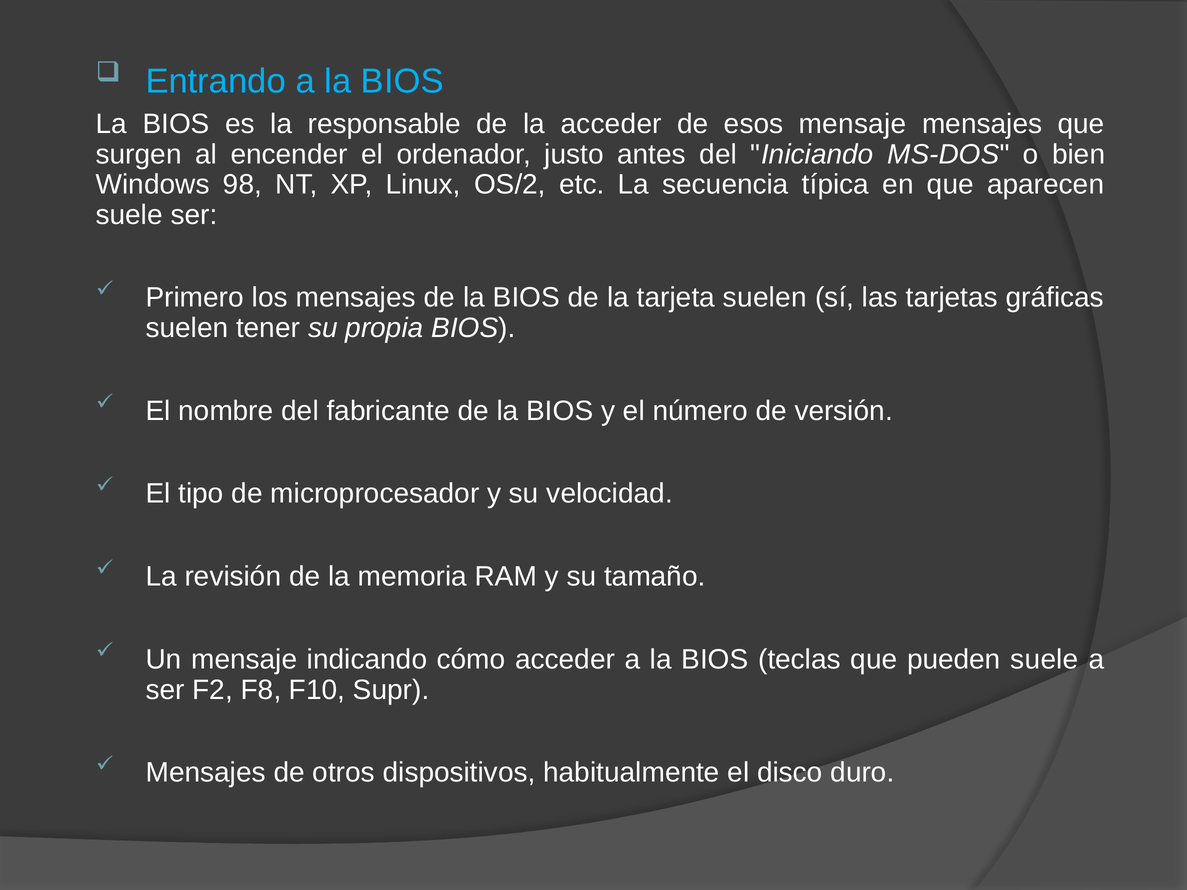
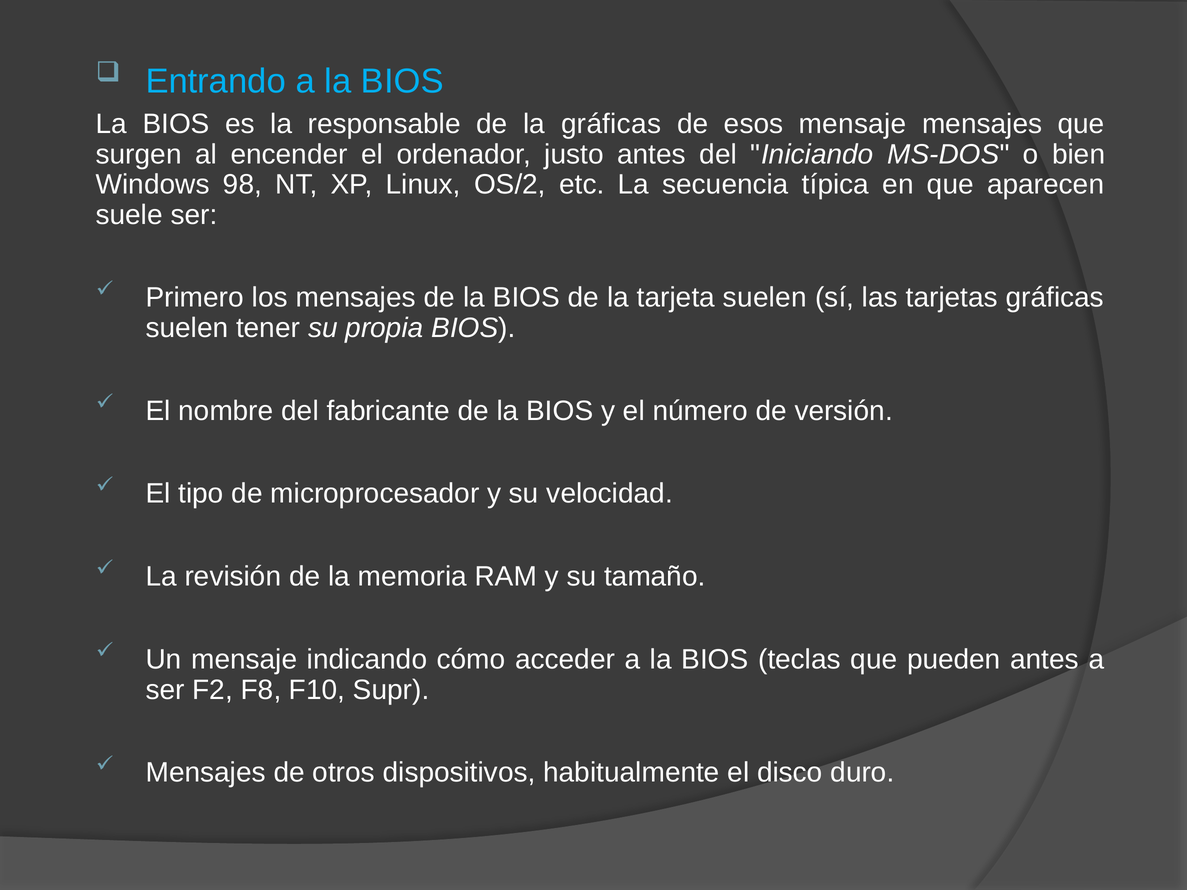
la acceder: acceder -> gráficas
pueden suele: suele -> antes
